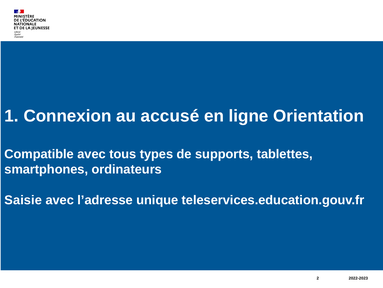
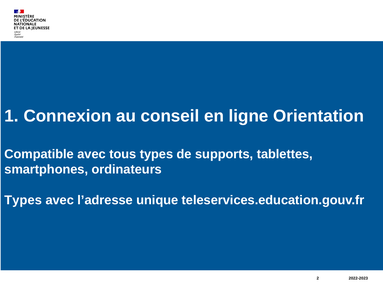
accusé: accusé -> conseil
Saisie at (23, 200): Saisie -> Types
